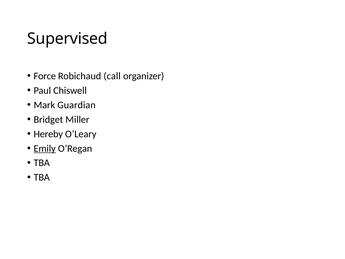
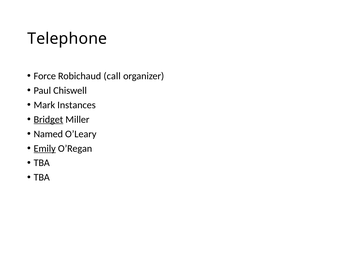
Supervised: Supervised -> Telephone
Guardian: Guardian -> Instances
Bridget underline: none -> present
Hereby: Hereby -> Named
